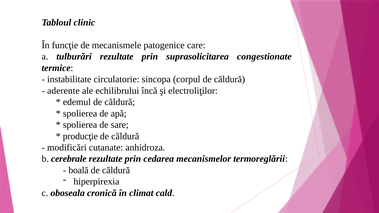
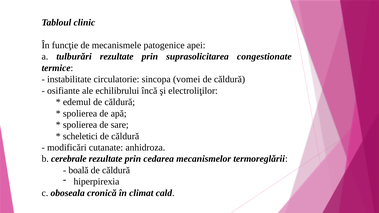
care: care -> apei
corpul: corpul -> vomei
aderente: aderente -> osifiante
producţie: producţie -> scheletici
